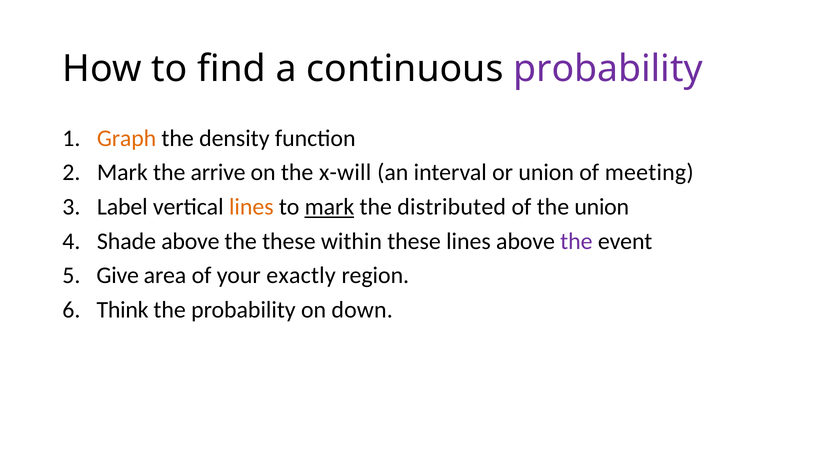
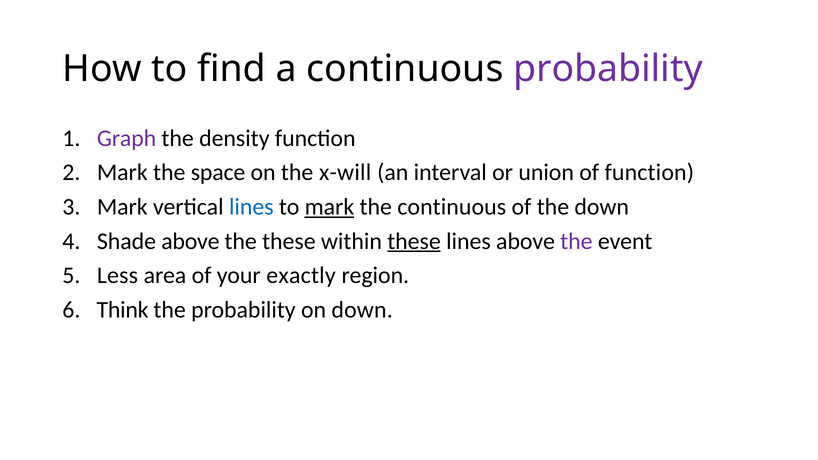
Graph colour: orange -> purple
arrive: arrive -> space
of meeting: meeting -> function
Label at (122, 207): Label -> Mark
lines at (251, 207) colour: orange -> blue
the distributed: distributed -> continuous
the union: union -> down
these at (414, 241) underline: none -> present
Give: Give -> Less
